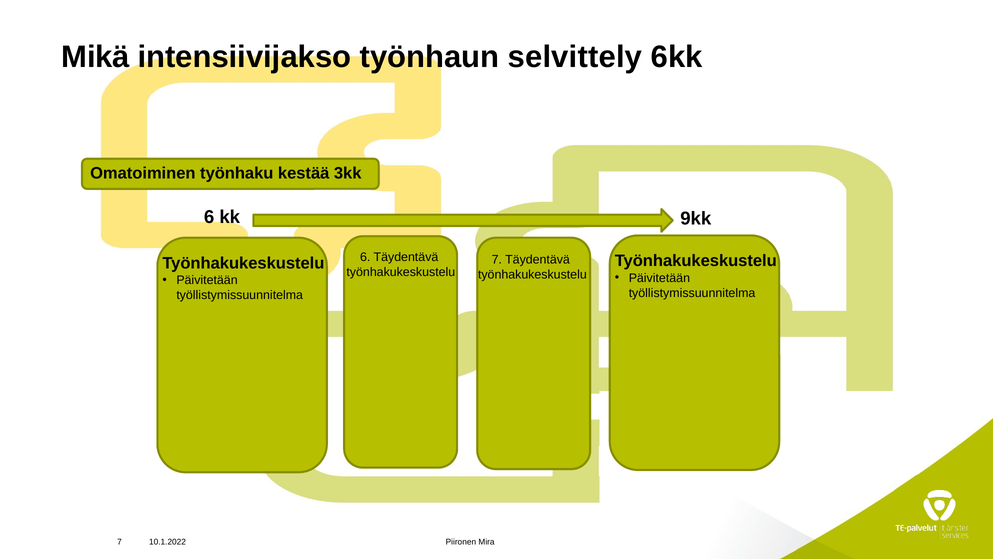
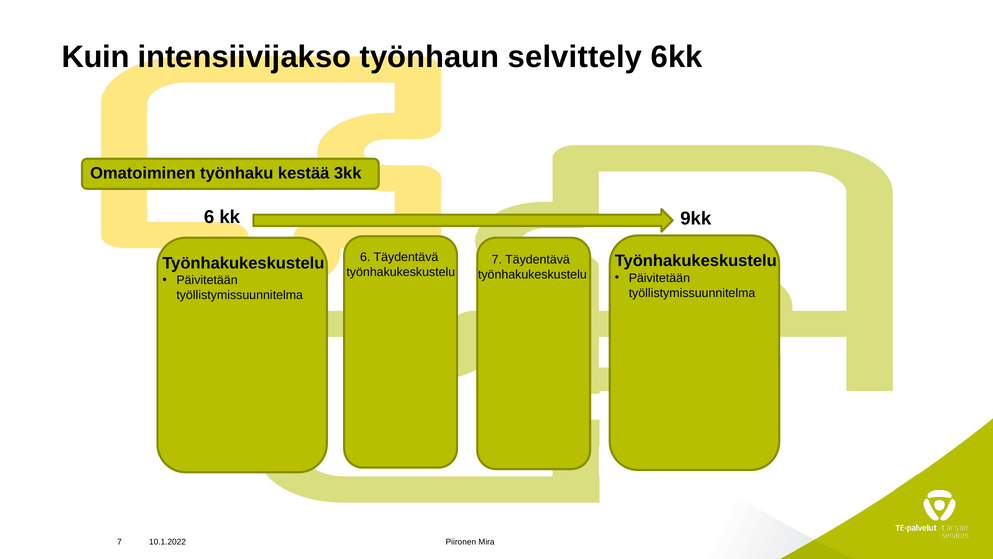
Mikä: Mikä -> Kuin
